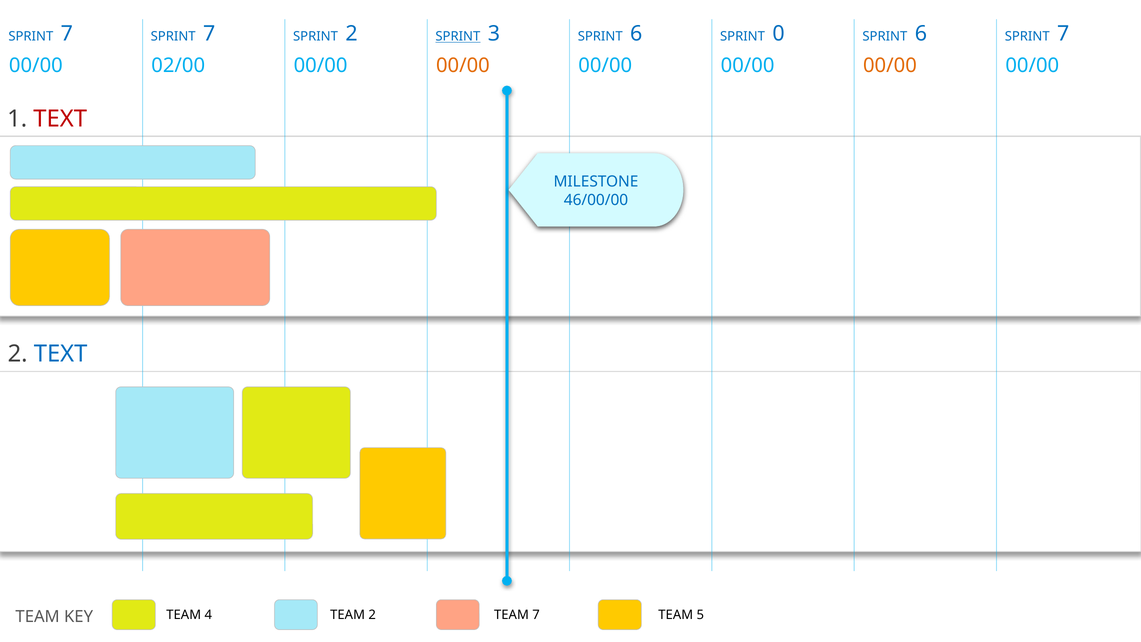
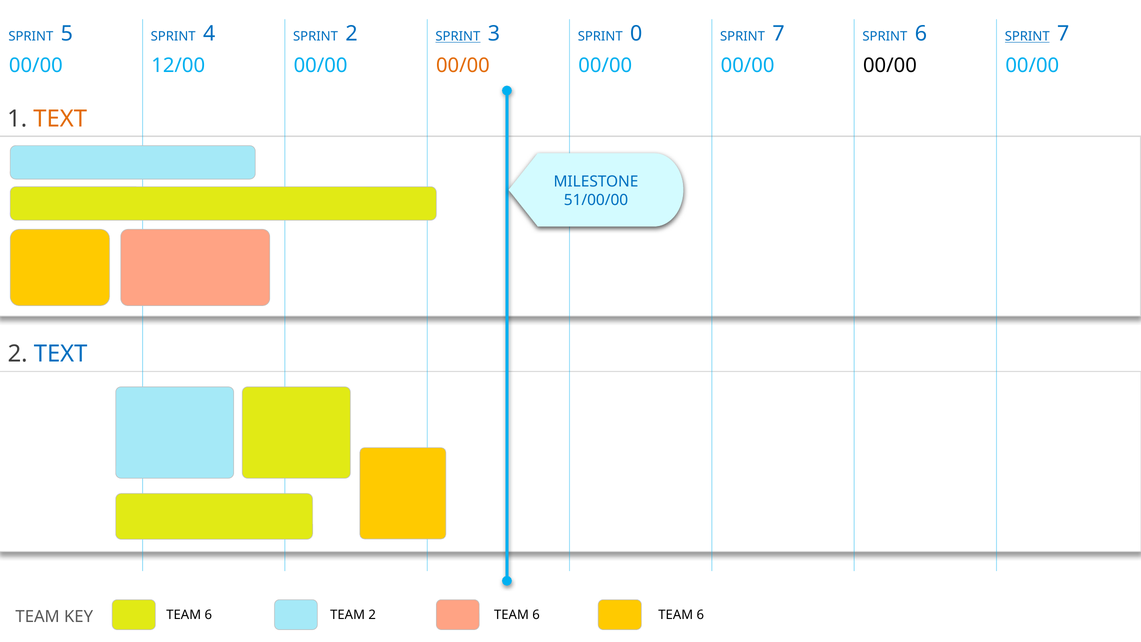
7 at (67, 34): 7 -> 5
7 at (209, 34): 7 -> 4
3 SPRINT 6: 6 -> 0
0 at (779, 34): 0 -> 7
SPRINT at (1027, 37) underline: none -> present
02/00: 02/00 -> 12/00
00/00 at (890, 66) colour: orange -> black
TEXT at (60, 119) colour: red -> orange
46/00/00: 46/00/00 -> 51/00/00
4 at (208, 615): 4 -> 6
2 TEAM 7: 7 -> 6
5 at (700, 615): 5 -> 6
